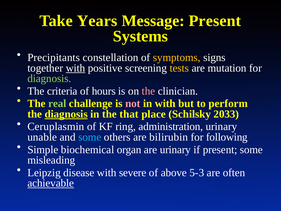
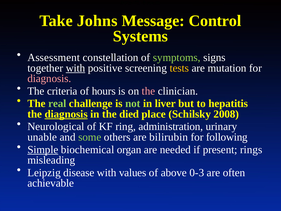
Years: Years -> Johns
Message Present: Present -> Control
Precipitants: Precipitants -> Assessment
symptoms colour: yellow -> light green
diagnosis at (49, 78) colour: light green -> pink
not colour: pink -> light green
in with: with -> liver
perform: perform -> hepatitis
that: that -> died
2033: 2033 -> 2008
Ceruplasmin: Ceruplasmin -> Neurological
some at (90, 137) colour: light blue -> light green
Simple underline: none -> present
are urinary: urinary -> needed
present some: some -> rings
severe: severe -> values
5-3: 5-3 -> 0-3
achievable underline: present -> none
